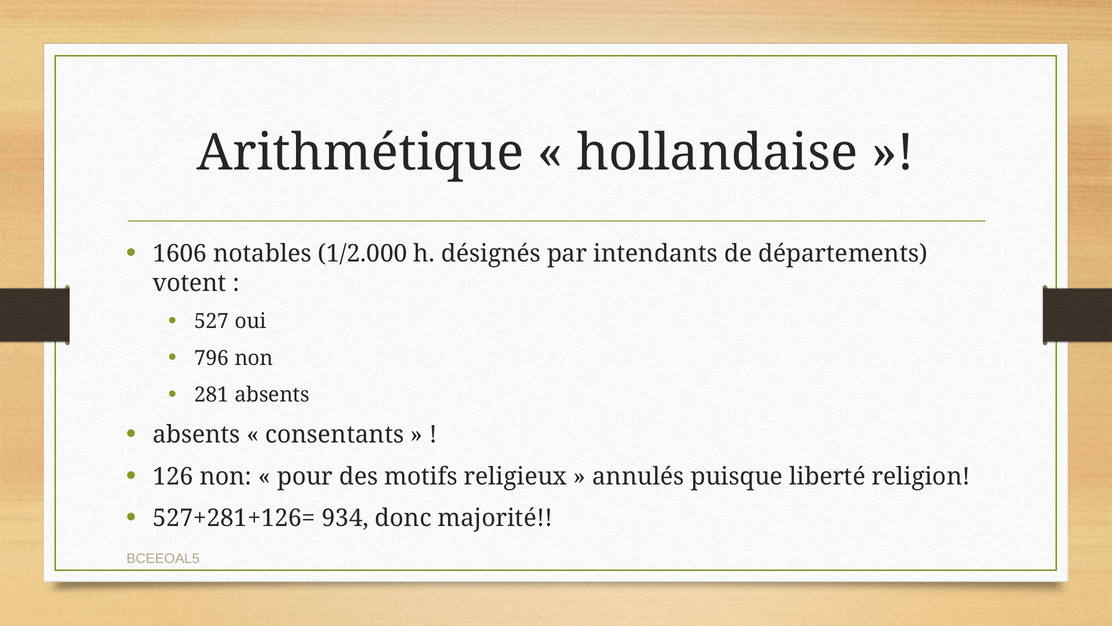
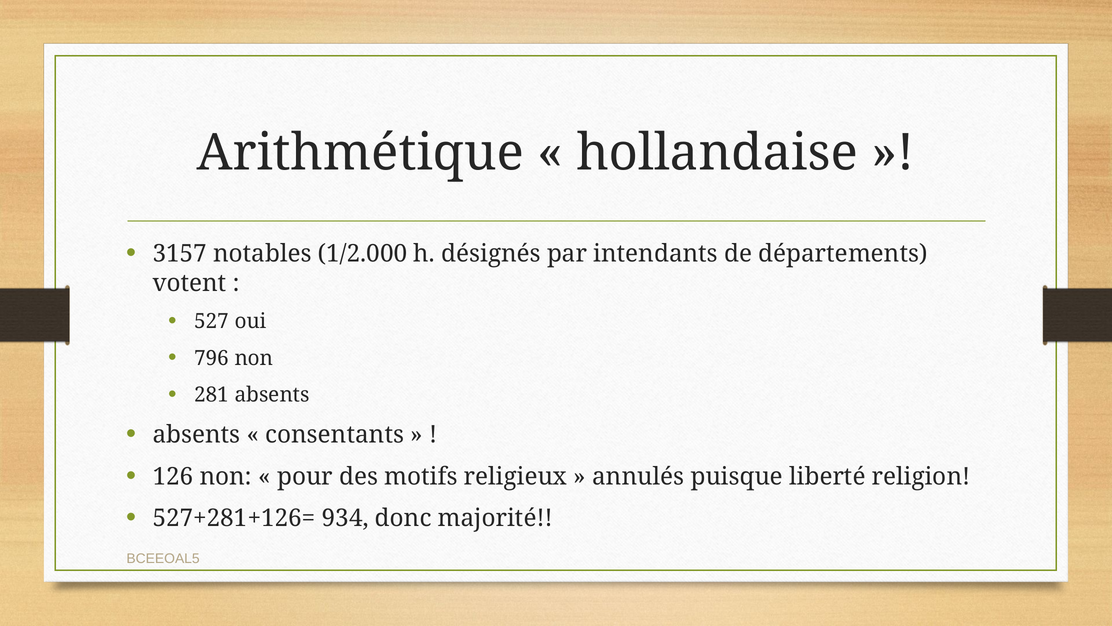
1606: 1606 -> 3157
